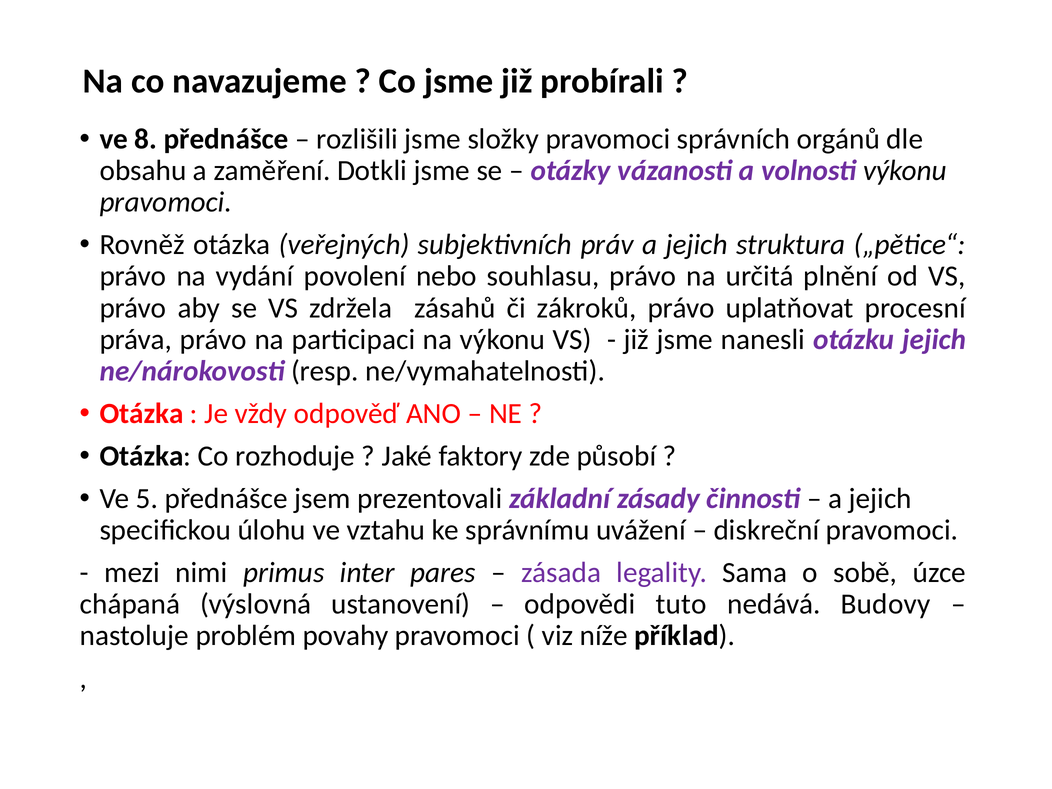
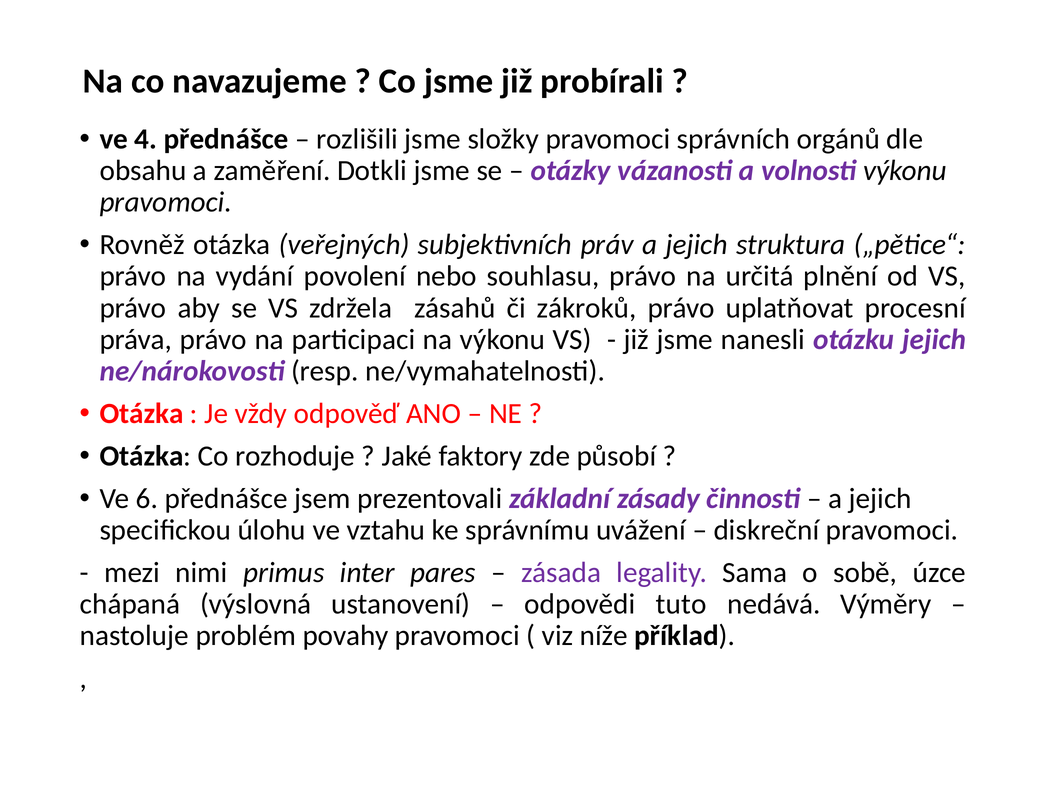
8: 8 -> 4
5: 5 -> 6
Budovy: Budovy -> Výměry
